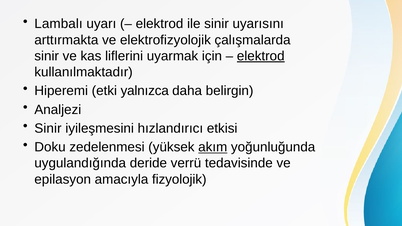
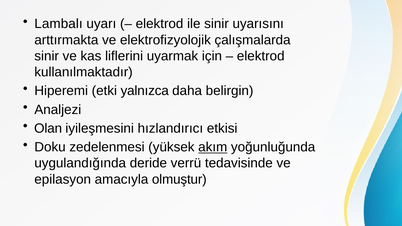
elektrod at (261, 56) underline: present -> none
Sinir at (48, 128): Sinir -> Olan
fizyolojik: fizyolojik -> olmuştur
